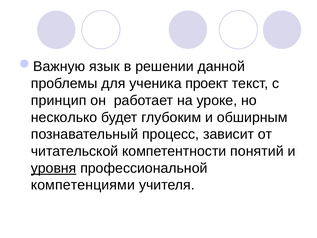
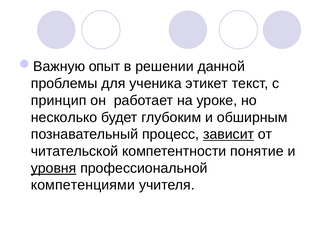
язык: язык -> опыт
проект: проект -> этикет
зависит underline: none -> present
понятий: понятий -> понятие
